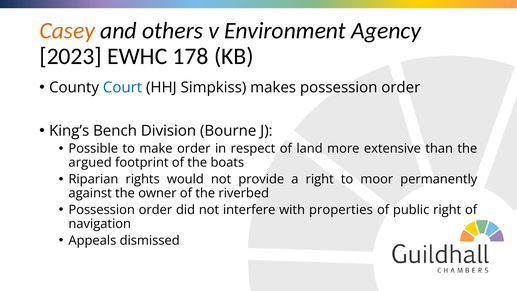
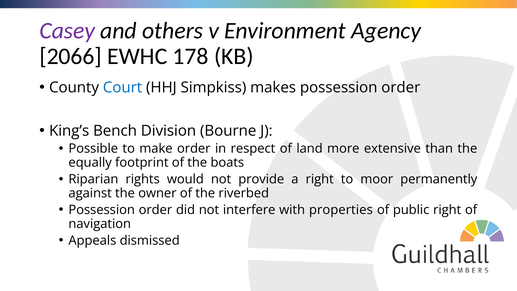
Casey colour: orange -> purple
2023: 2023 -> 2066
argued: argued -> equally
